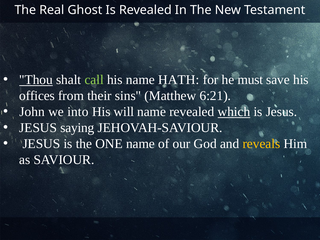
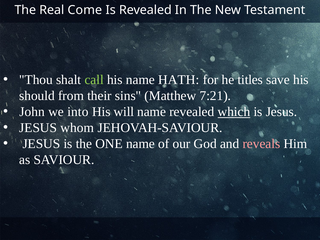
Ghost: Ghost -> Come
Thou underline: present -> none
must: must -> titles
offices: offices -> should
6:21: 6:21 -> 7:21
saying: saying -> whom
reveals colour: yellow -> pink
